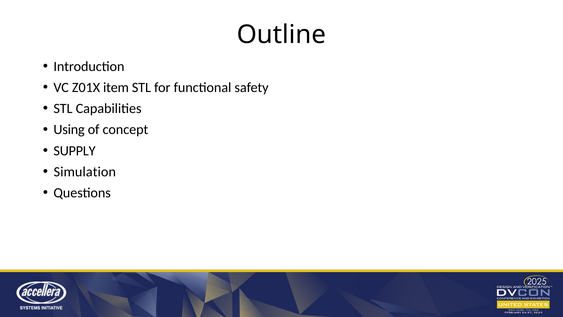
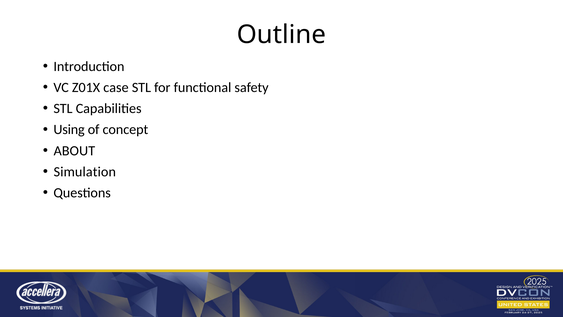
item: item -> case
SUPPLY: SUPPLY -> ABOUT
